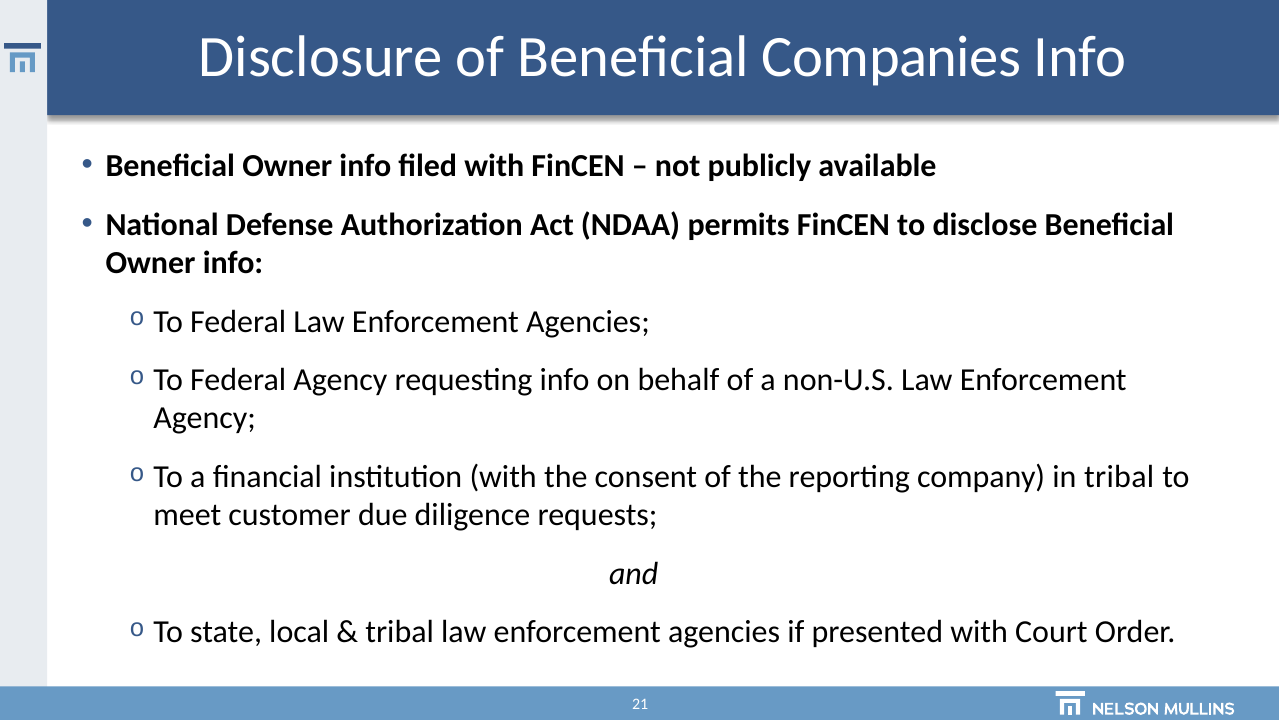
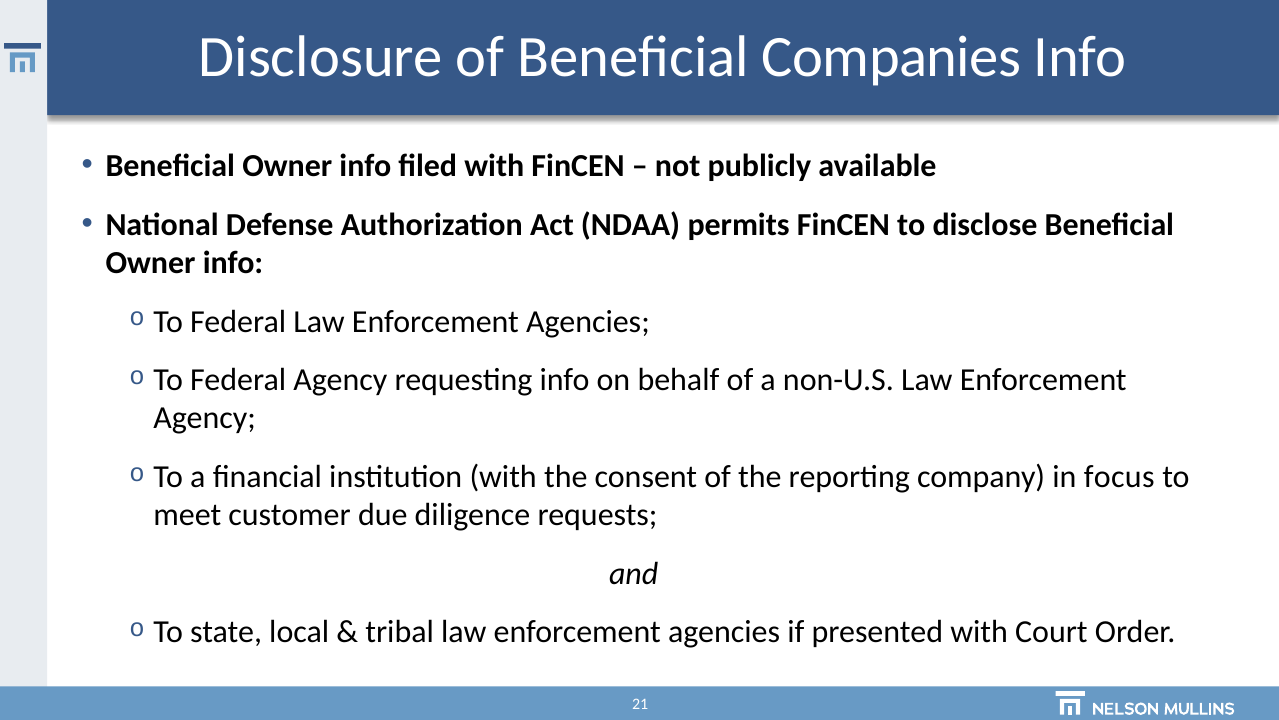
in tribal: tribal -> focus
